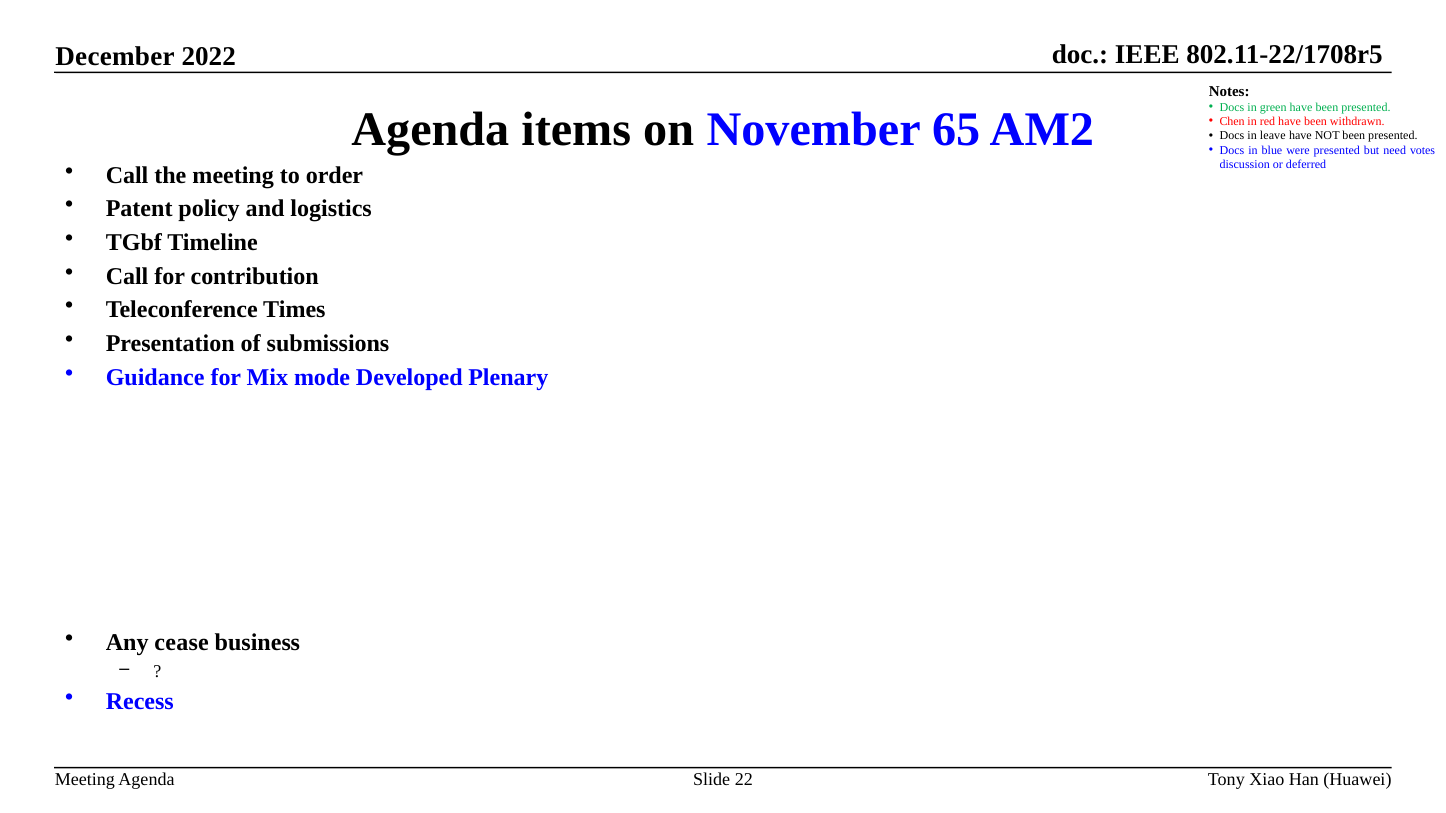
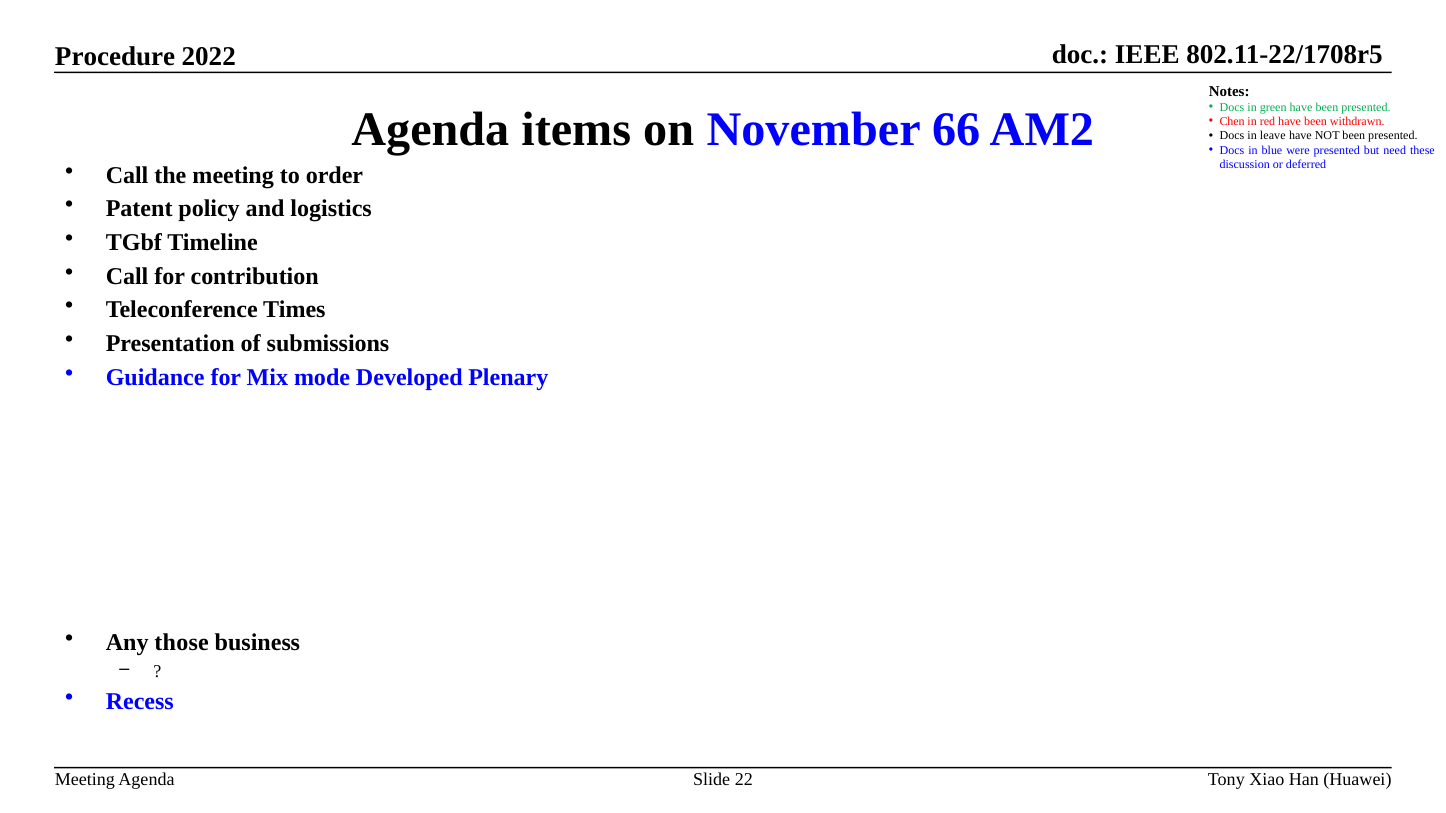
December: December -> Procedure
65: 65 -> 66
votes: votes -> these
cease: cease -> those
